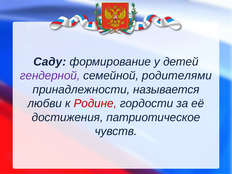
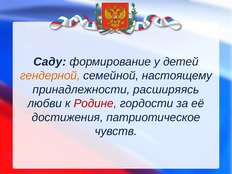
гендерной colour: purple -> orange
родителями: родителями -> настоящему
называется: называется -> расширяясь
